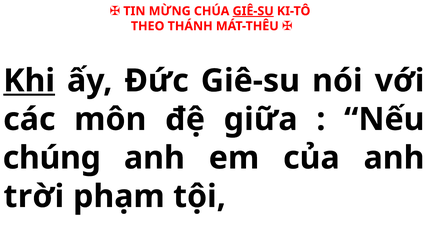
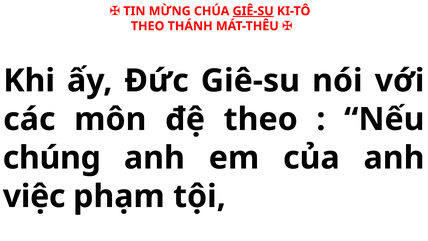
Khi underline: present -> none
đệ giữa: giữa -> theo
trời: trời -> việc
